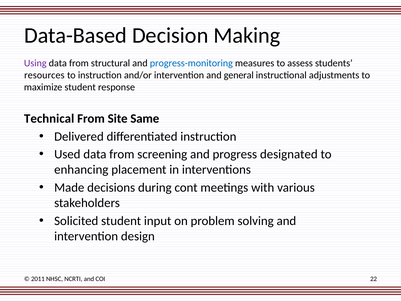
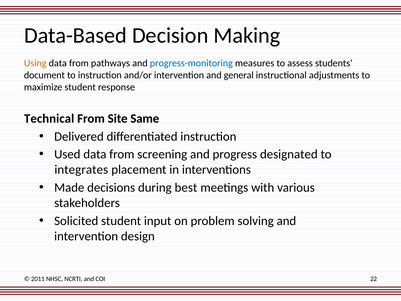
Using colour: purple -> orange
structural: structural -> pathways
resources: resources -> document
enhancing: enhancing -> integrates
cont: cont -> best
